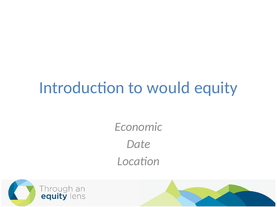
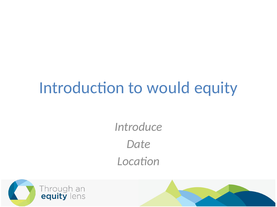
Economic: Economic -> Introduce
